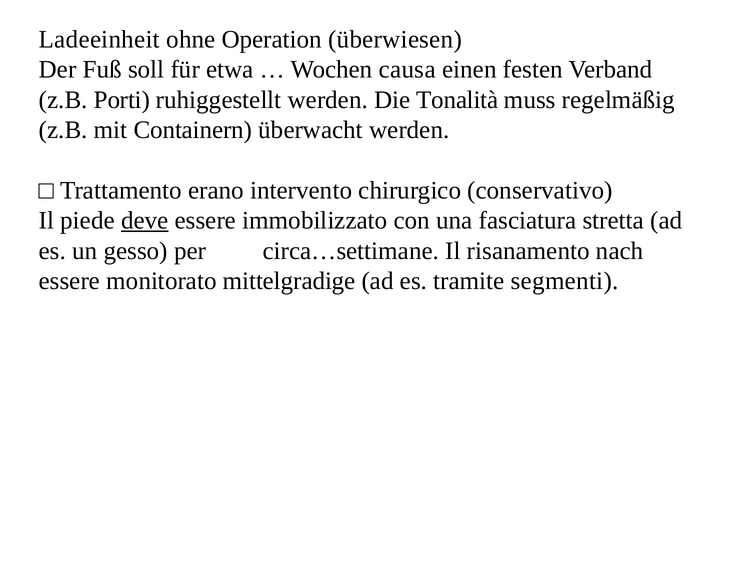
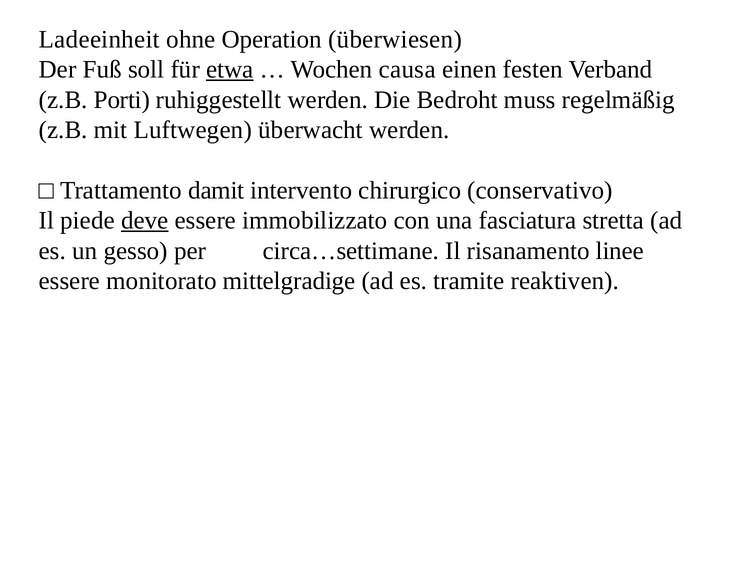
etwa underline: none -> present
Tonalità: Tonalità -> Bedroht
Containern: Containern -> Luftwegen
erano: erano -> damit
nach: nach -> linee
segmenti: segmenti -> reaktiven
